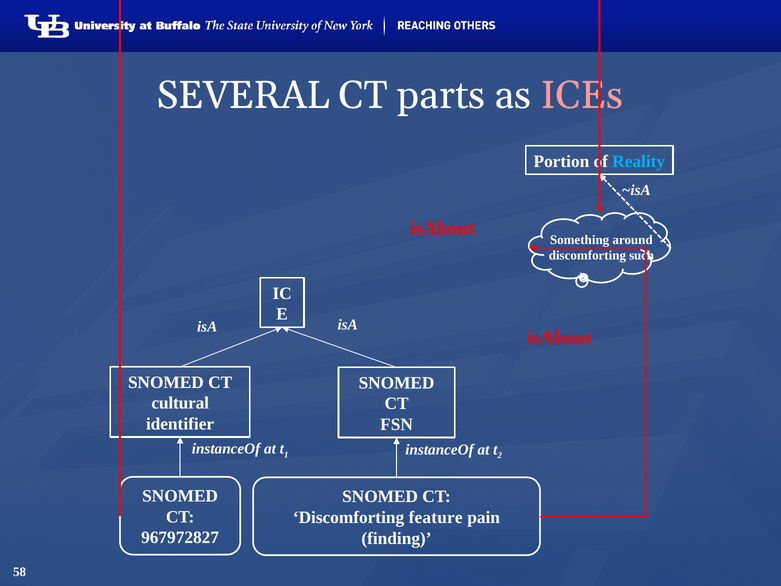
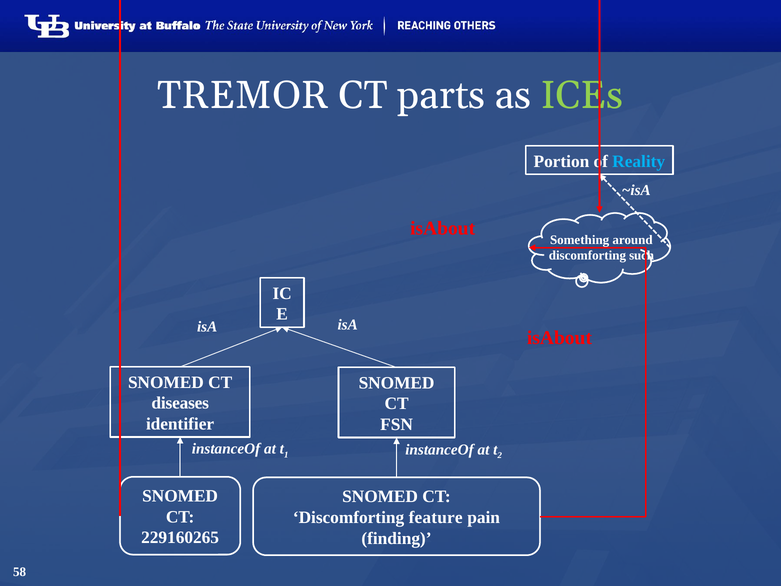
SEVERAL: SEVERAL -> TREMOR
ICEs colour: pink -> light green
cultural: cultural -> diseases
967972827: 967972827 -> 229160265
